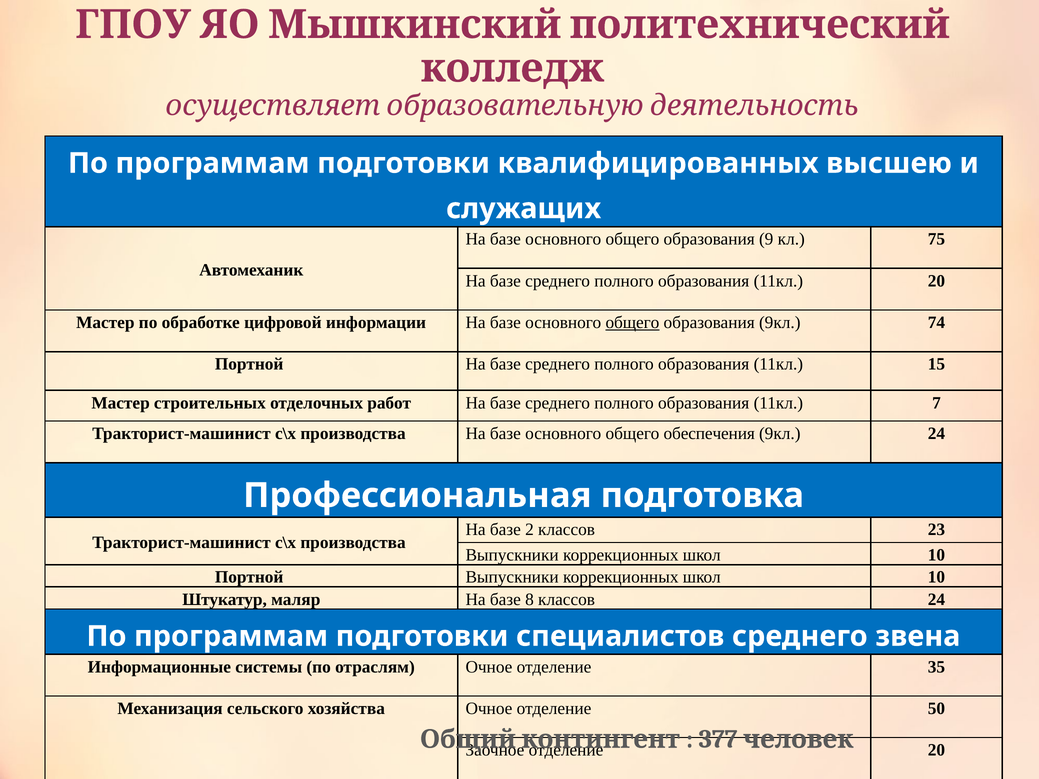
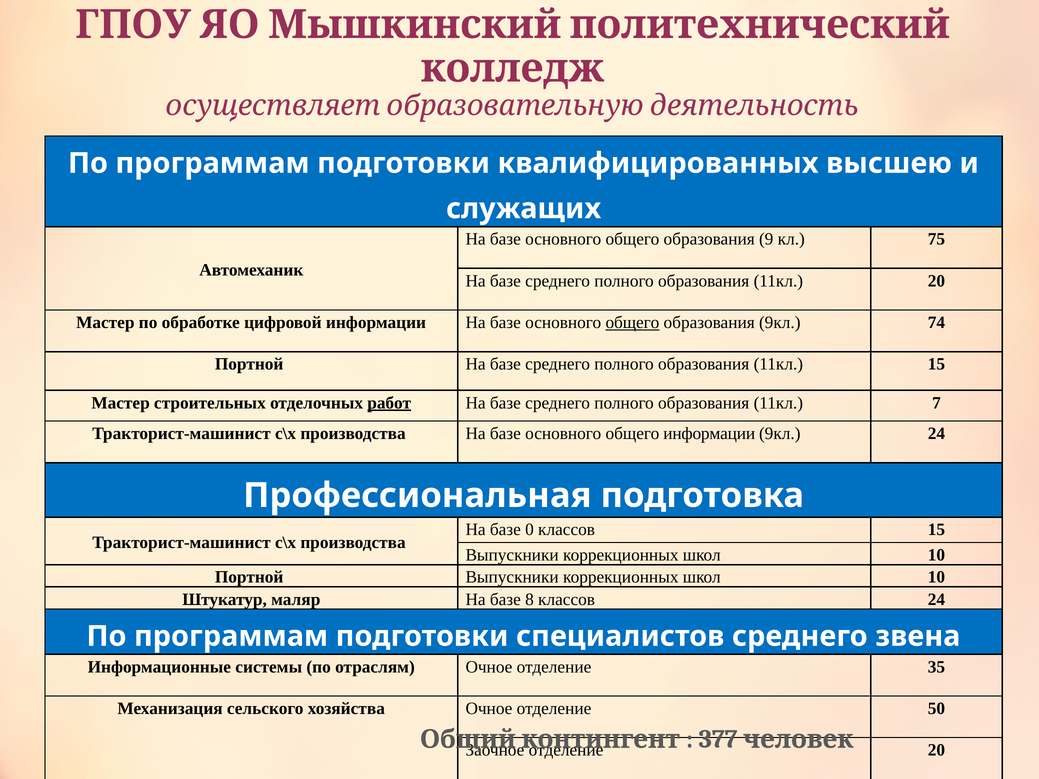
работ underline: none -> present
общего обеспечения: обеспечения -> информации
2: 2 -> 0
классов 23: 23 -> 15
